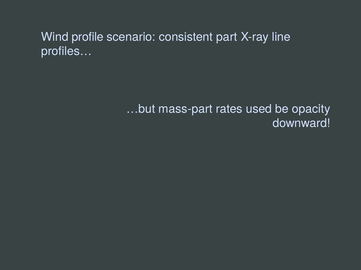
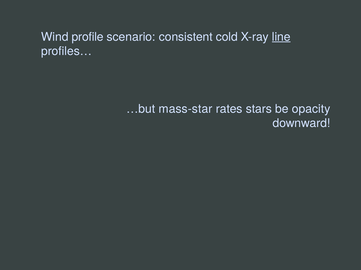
part: part -> cold
line underline: none -> present
mass-part: mass-part -> mass-star
used: used -> stars
